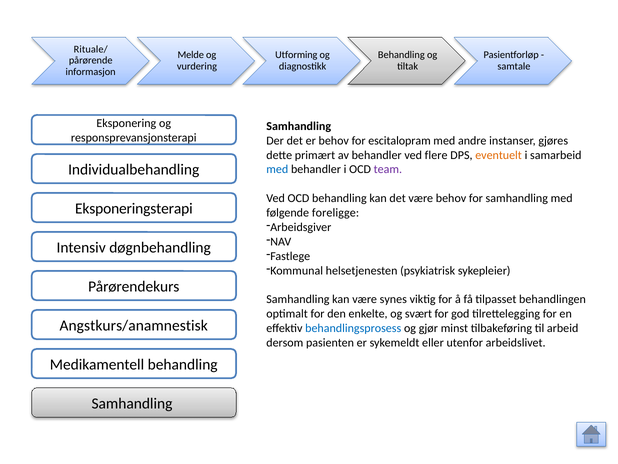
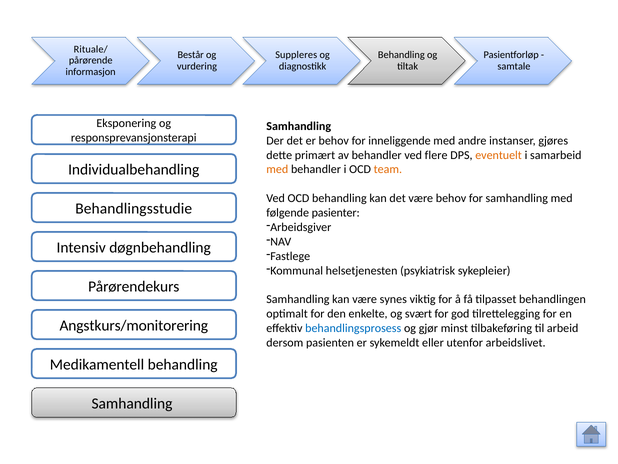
Melde: Melde -> Består
Utforming: Utforming -> Suppleres
escitalopram: escitalopram -> inneliggende
med at (277, 169) colour: blue -> orange
team colour: purple -> orange
Eksponeringsterapi: Eksponeringsterapi -> Behandlingsstudie
foreligge: foreligge -> pasienter
Angstkurs/anamnestisk: Angstkurs/anamnestisk -> Angstkurs/monitorering
